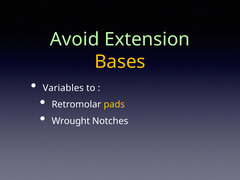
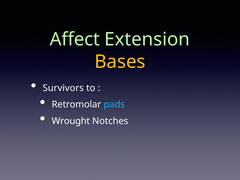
Avoid: Avoid -> Affect
Variables: Variables -> Survivors
pads colour: yellow -> light blue
